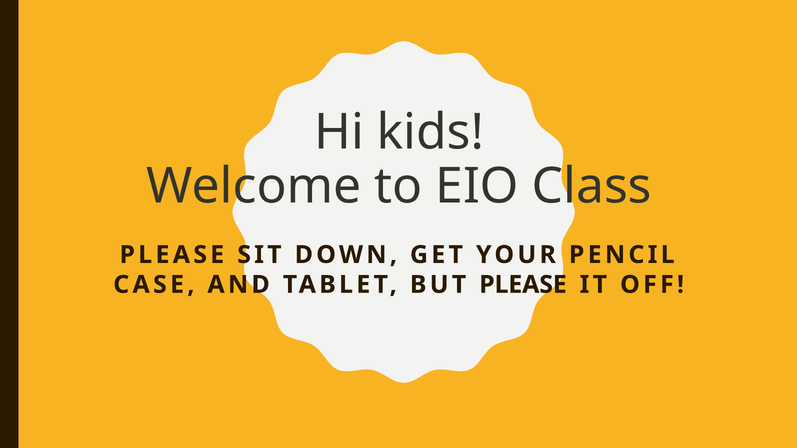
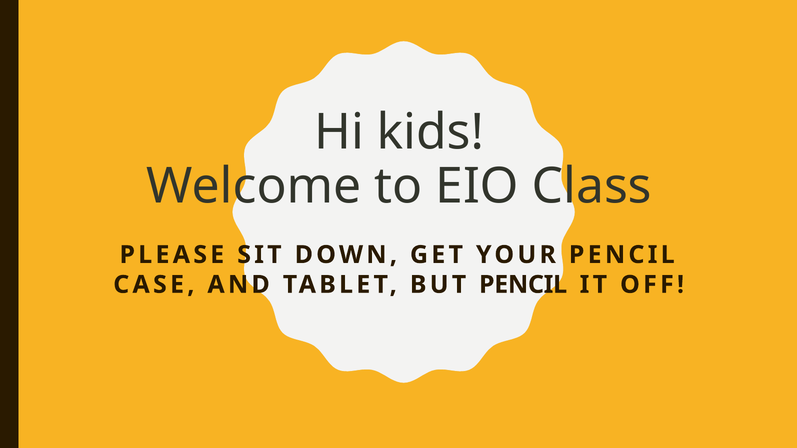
BUT PLEASE: PLEASE -> PENCIL
